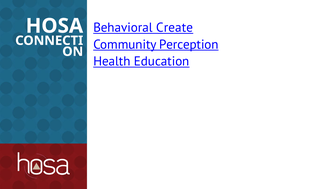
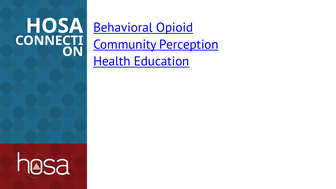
Create: Create -> Opioid
